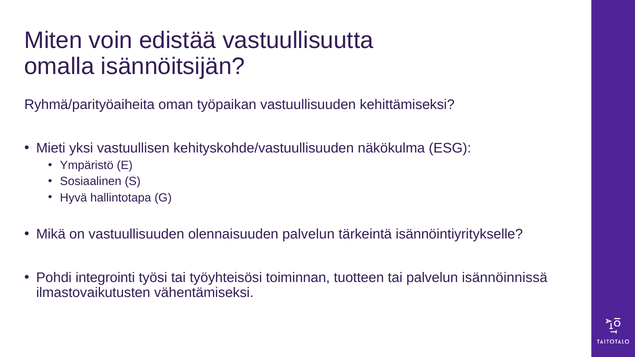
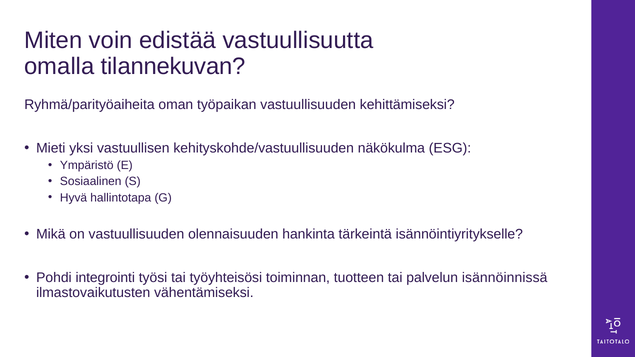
isännöitsijän: isännöitsijän -> tilannekuvan
olennaisuuden palvelun: palvelun -> hankinta
